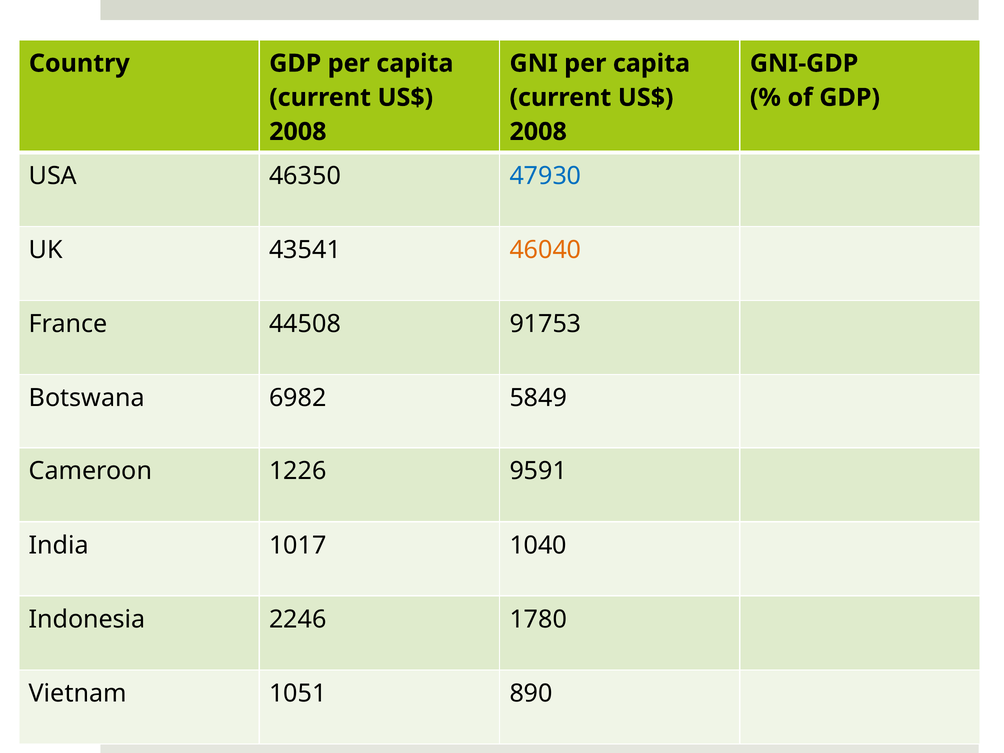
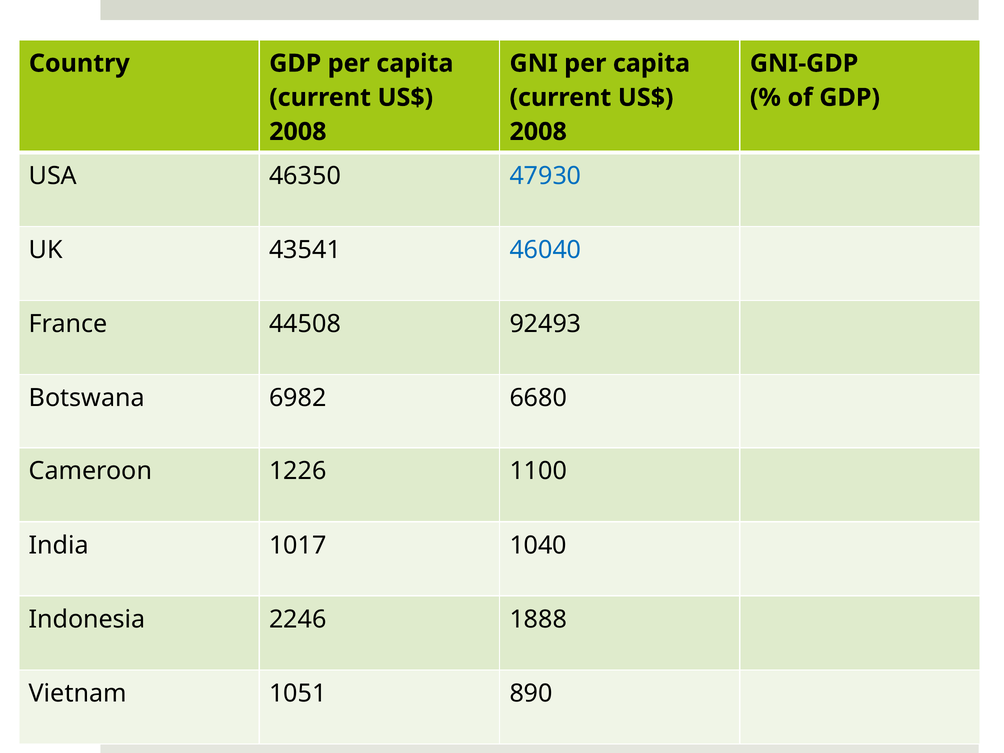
46040 colour: orange -> blue
91753: 91753 -> 92493
5849: 5849 -> 6680
9591: 9591 -> 1100
1780: 1780 -> 1888
